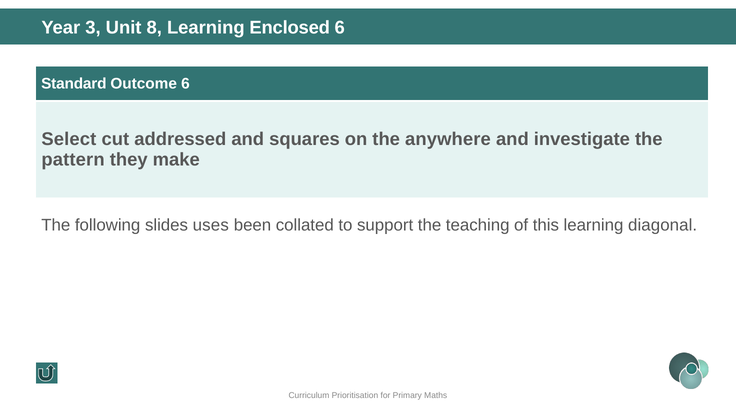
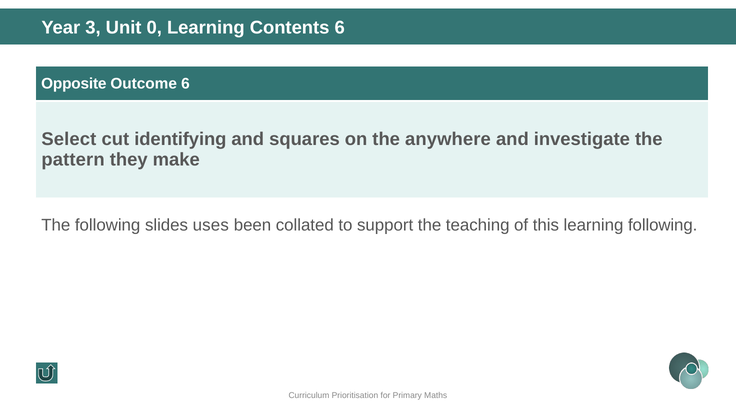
8: 8 -> 0
Enclosed: Enclosed -> Contents
Standard: Standard -> Opposite
addressed: addressed -> identifying
learning diagonal: diagonal -> following
